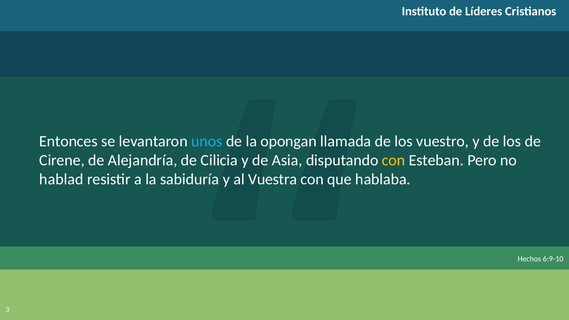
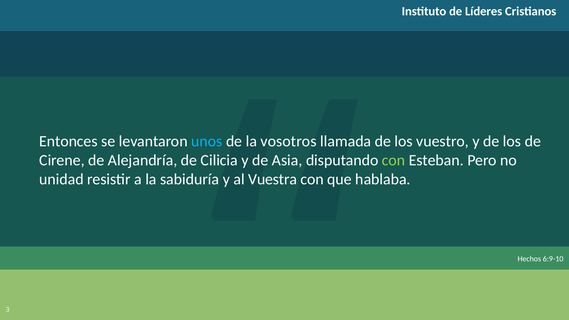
opongan: opongan -> vosotros
con at (394, 160) colour: yellow -> light green
hablad: hablad -> unidad
